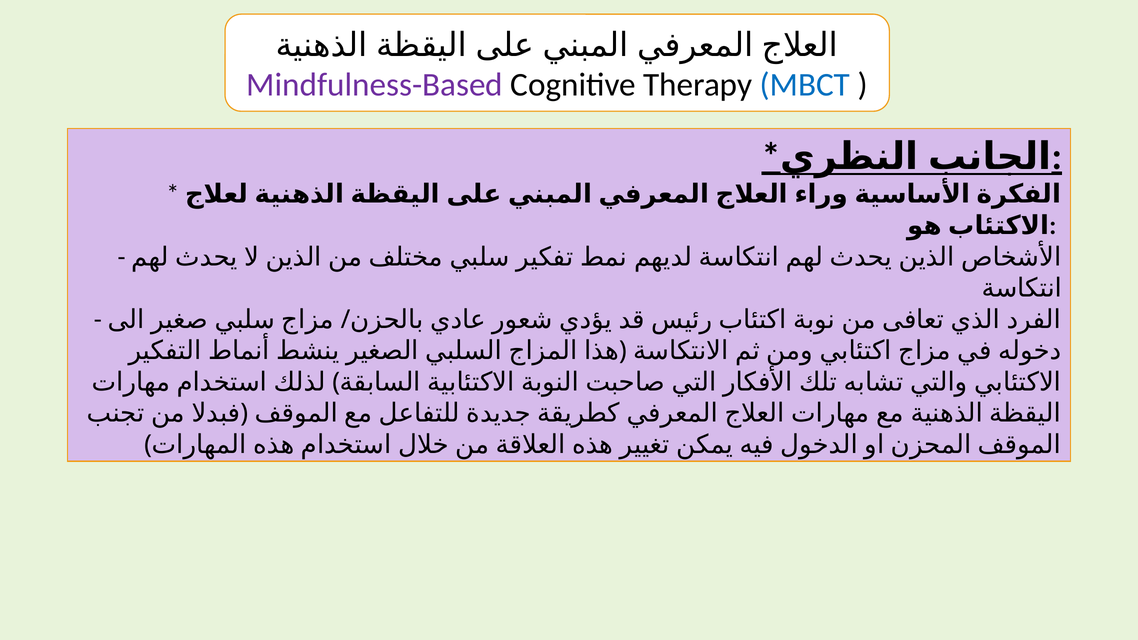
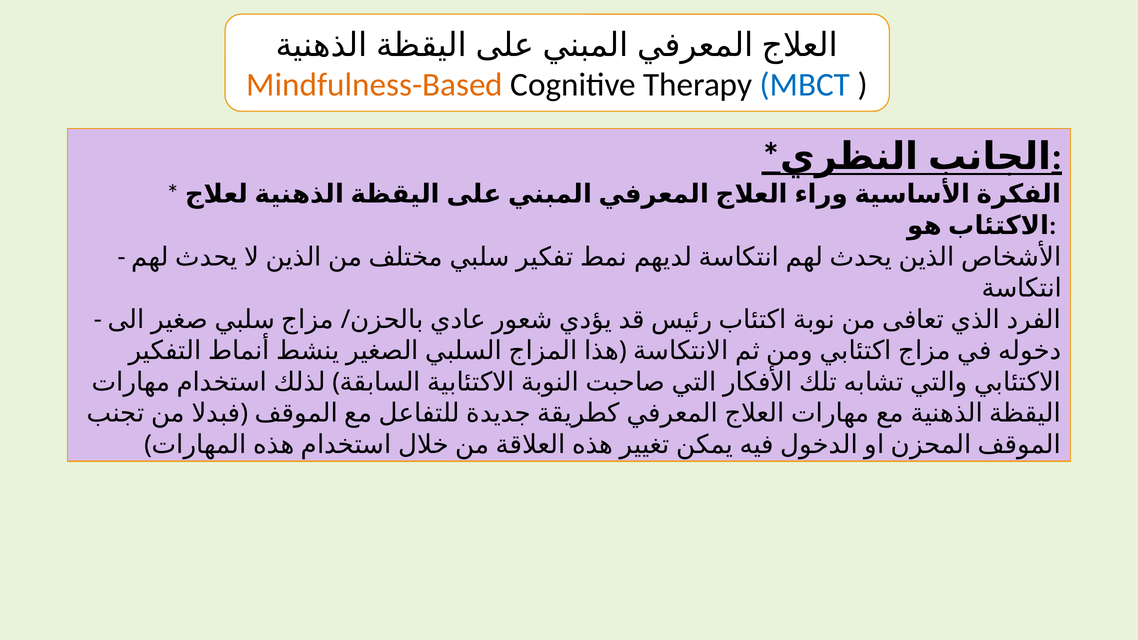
Mindfulness-Based colour: purple -> orange
